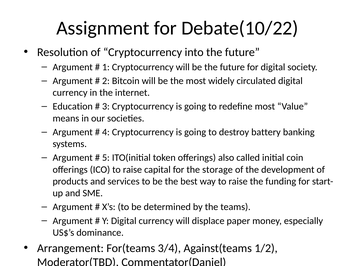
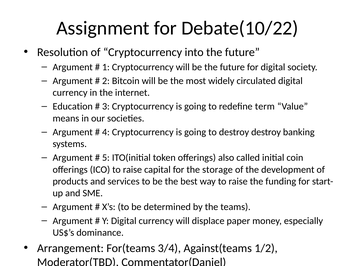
redefine most: most -> term
destroy battery: battery -> destroy
